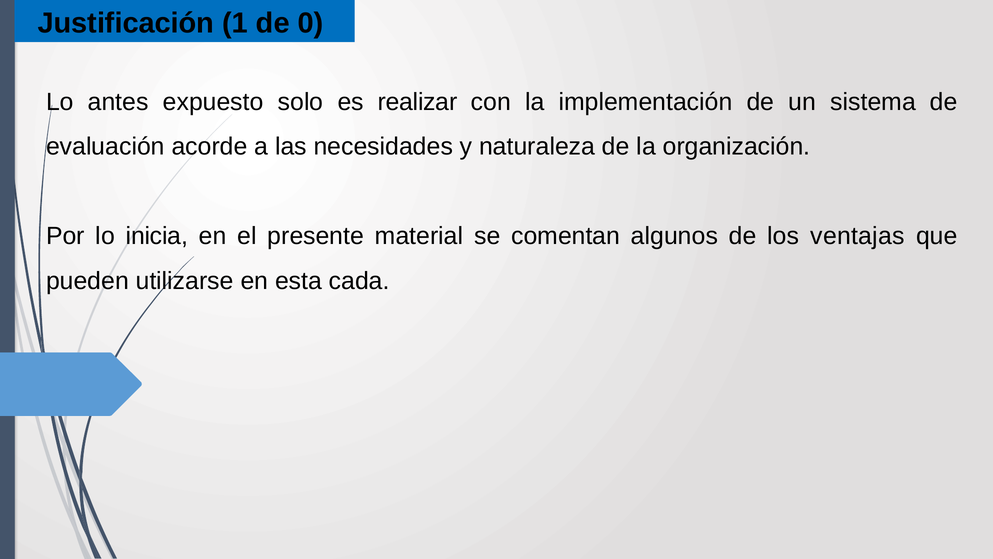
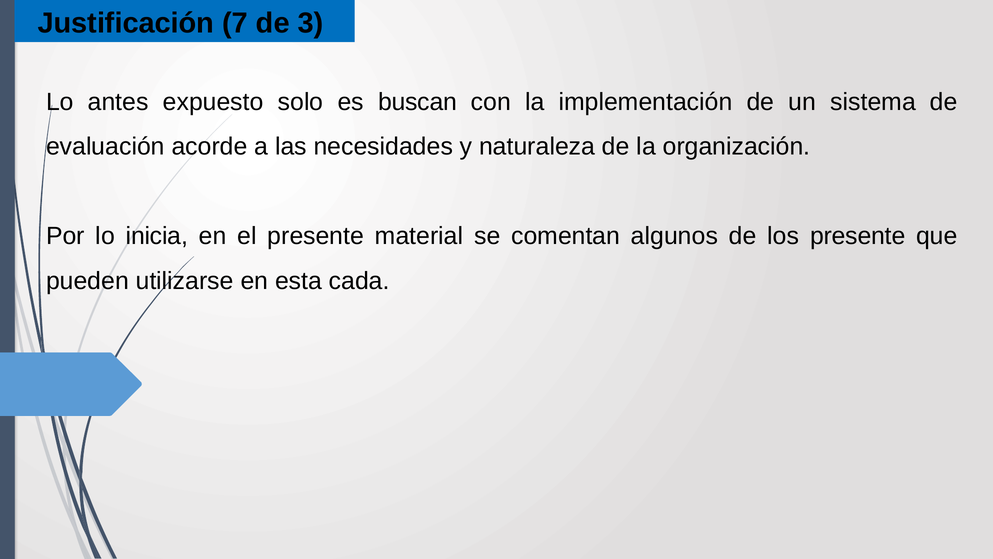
1: 1 -> 7
0: 0 -> 3
realizar: realizar -> buscan
los ventajas: ventajas -> presente
